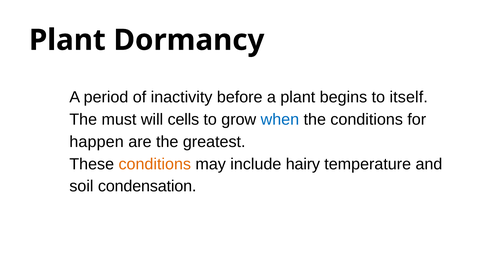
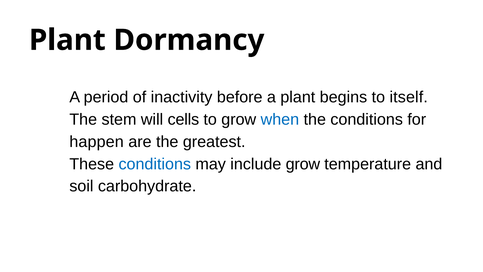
must: must -> stem
conditions at (155, 164) colour: orange -> blue
include hairy: hairy -> grow
condensation: condensation -> carbohydrate
